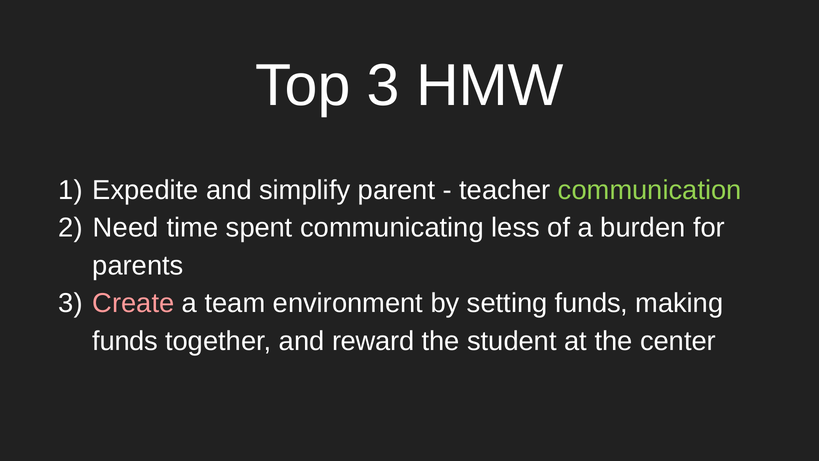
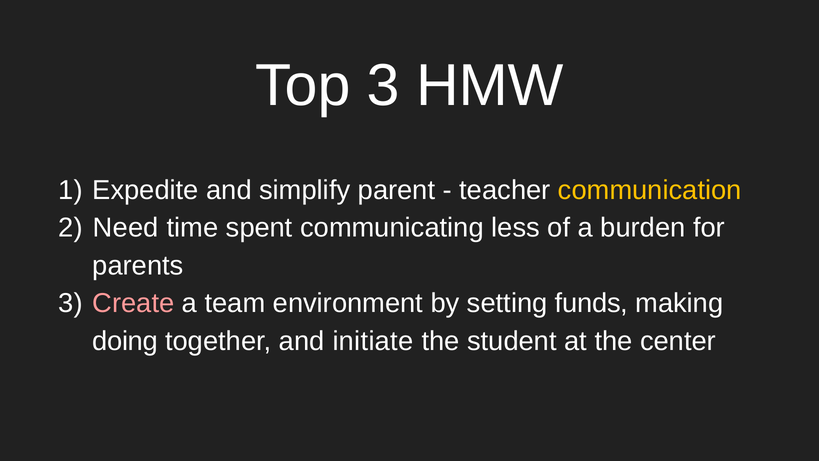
communication colour: light green -> yellow
funds at (125, 341): funds -> doing
reward: reward -> initiate
